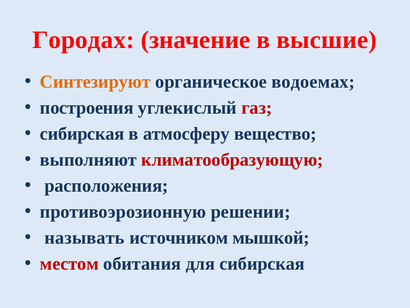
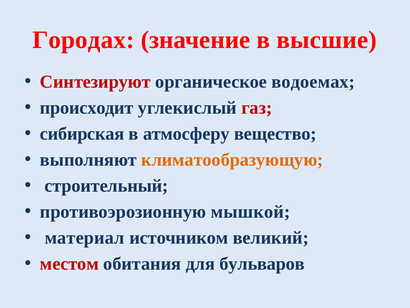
Синтезируют colour: orange -> red
построения: построения -> происходит
климатообразующую colour: red -> orange
расположения: расположения -> строительный
решении: решении -> мышкой
называть: называть -> материал
мышкой: мышкой -> великий
для сибирская: сибирская -> бульваров
